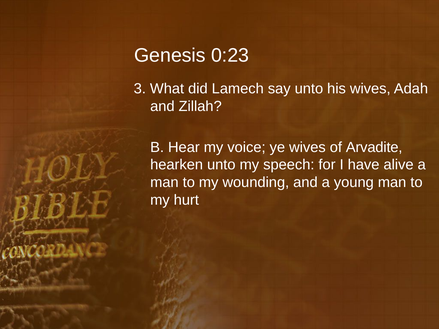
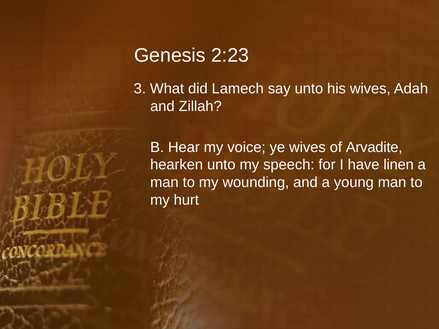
0:23: 0:23 -> 2:23
alive: alive -> linen
